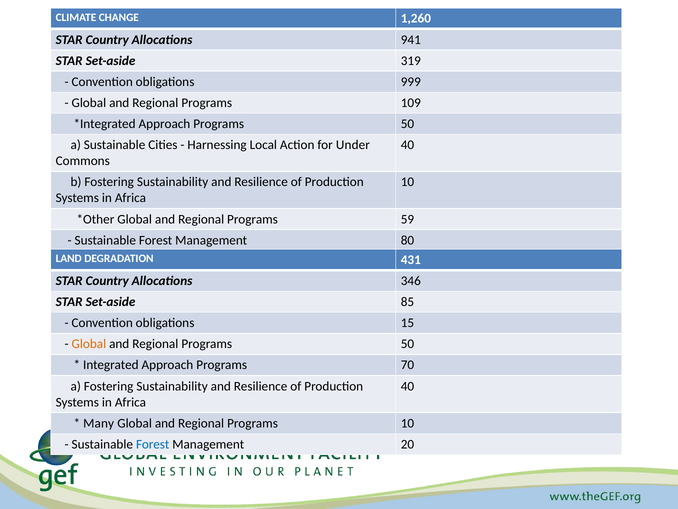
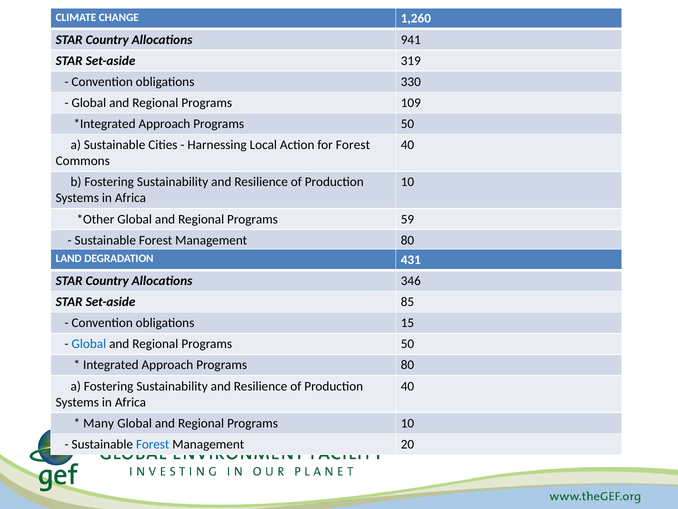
999: 999 -> 330
for Under: Under -> Forest
Global at (89, 344) colour: orange -> blue
Programs 70: 70 -> 80
